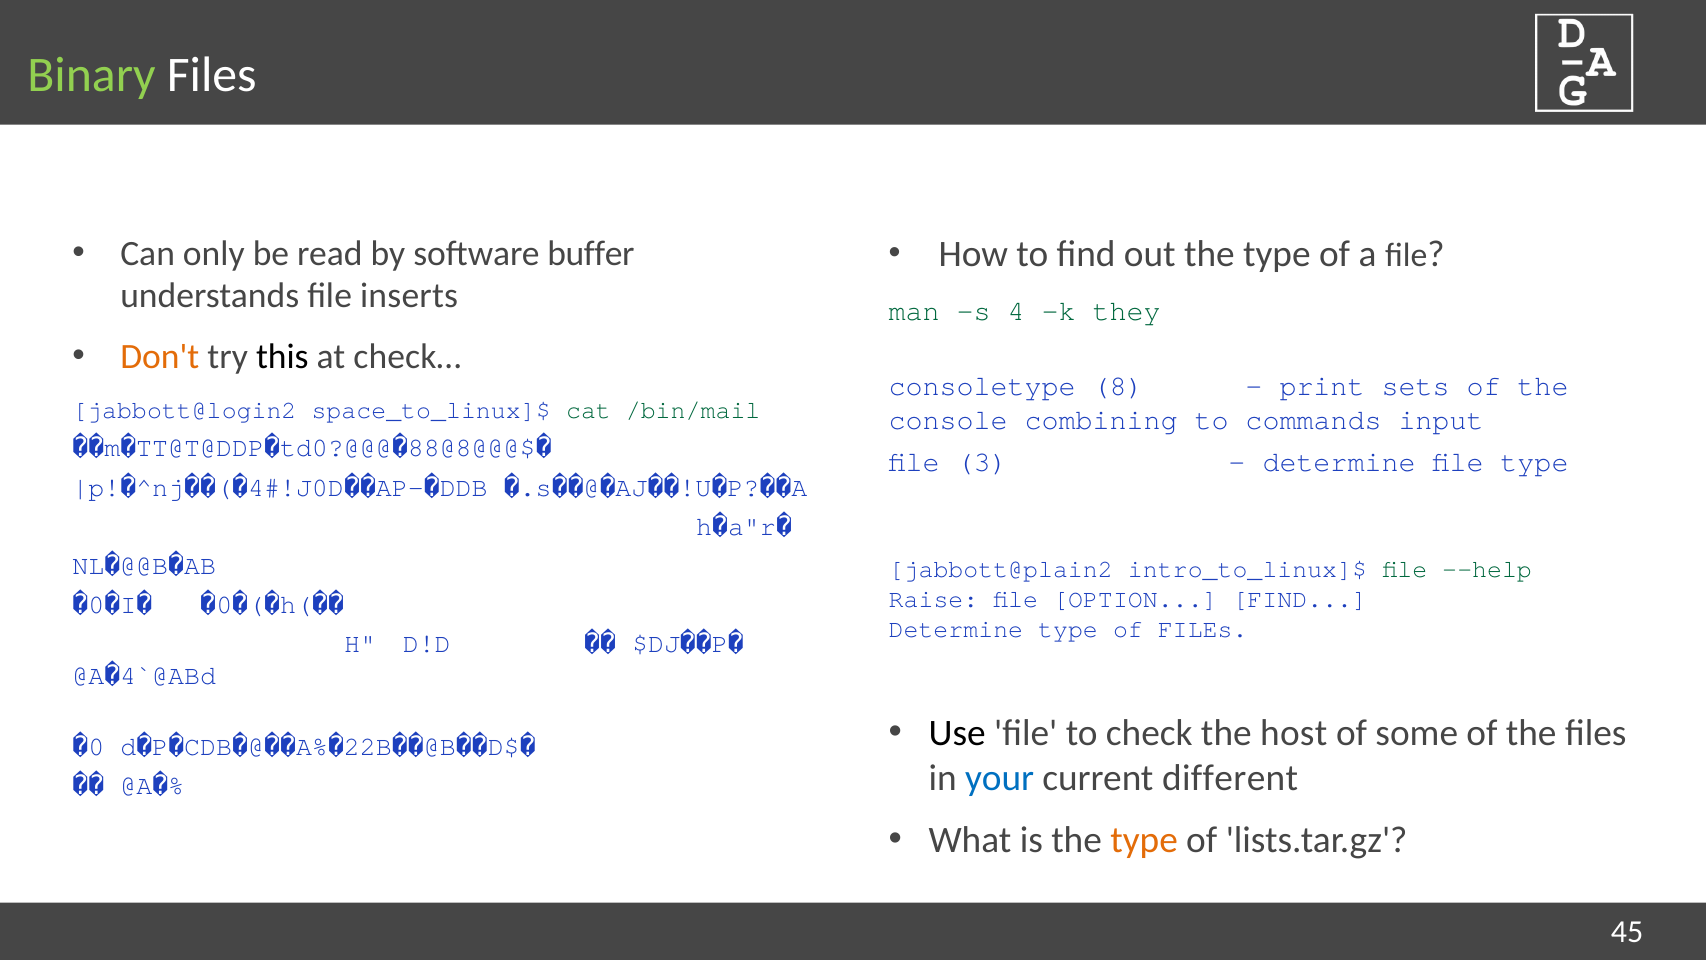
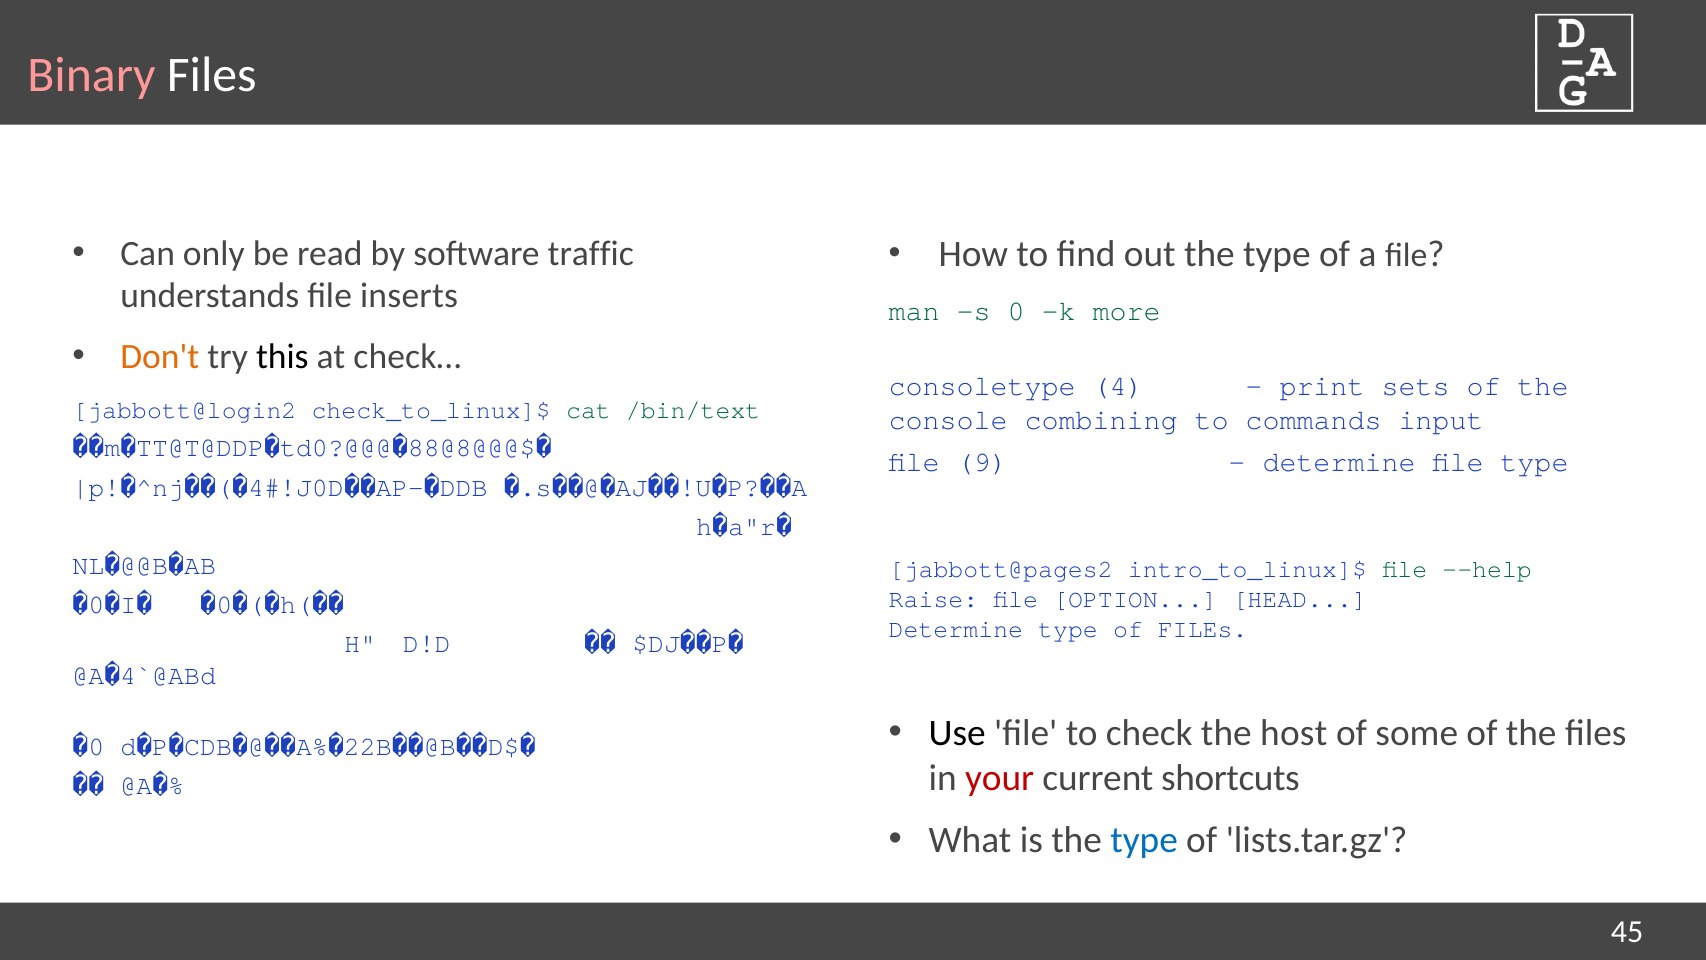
Binary colour: light green -> pink
buffer: buffer -> traffic
s 4: 4 -> 0
they: they -> more
8: 8 -> 4
space_to_linux]$: space_to_linux]$ -> check_to_linux]$
/bin/mail: /bin/mail -> /bin/text
3: 3 -> 9
jabbott@plain2: jabbott@plain2 -> jabbott@pages2
OPTION FIND: FIND -> HEAD
your colour: blue -> red
different: different -> shortcuts
type at (1144, 840) colour: orange -> blue
